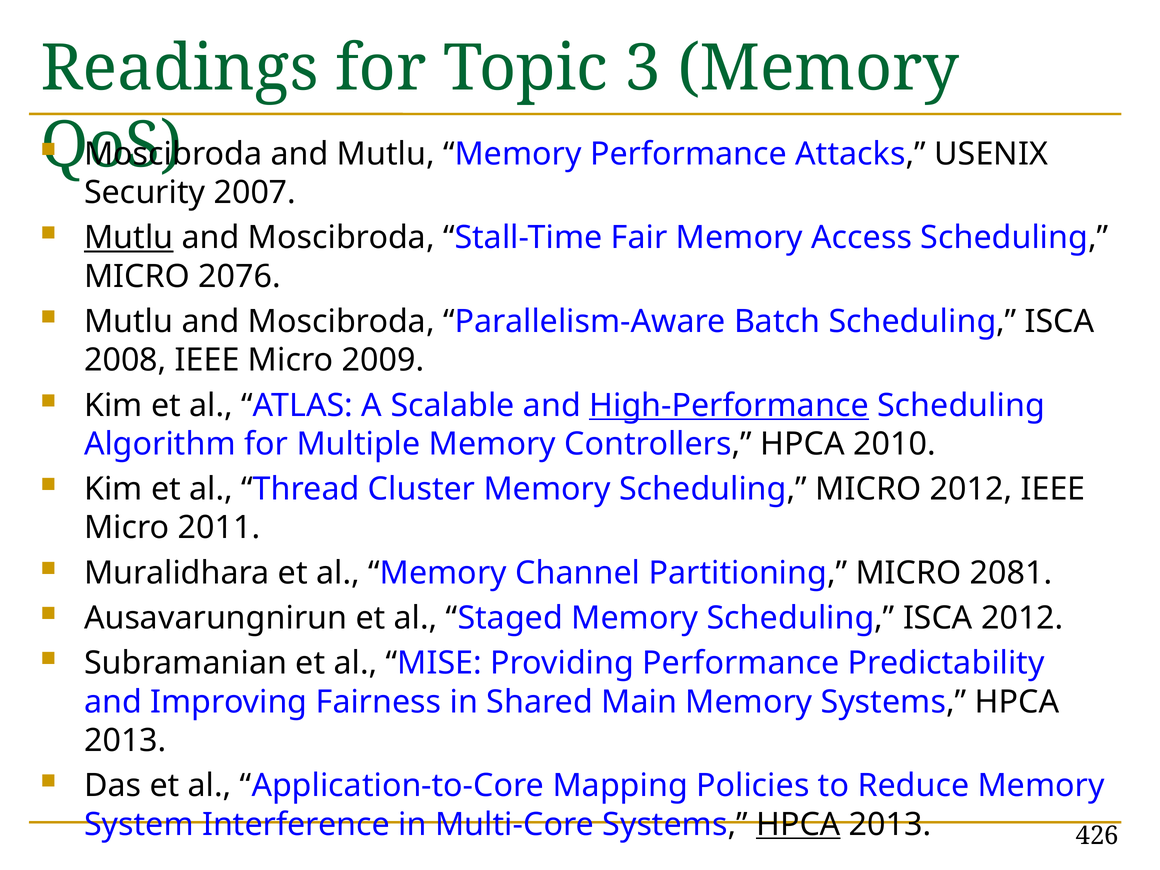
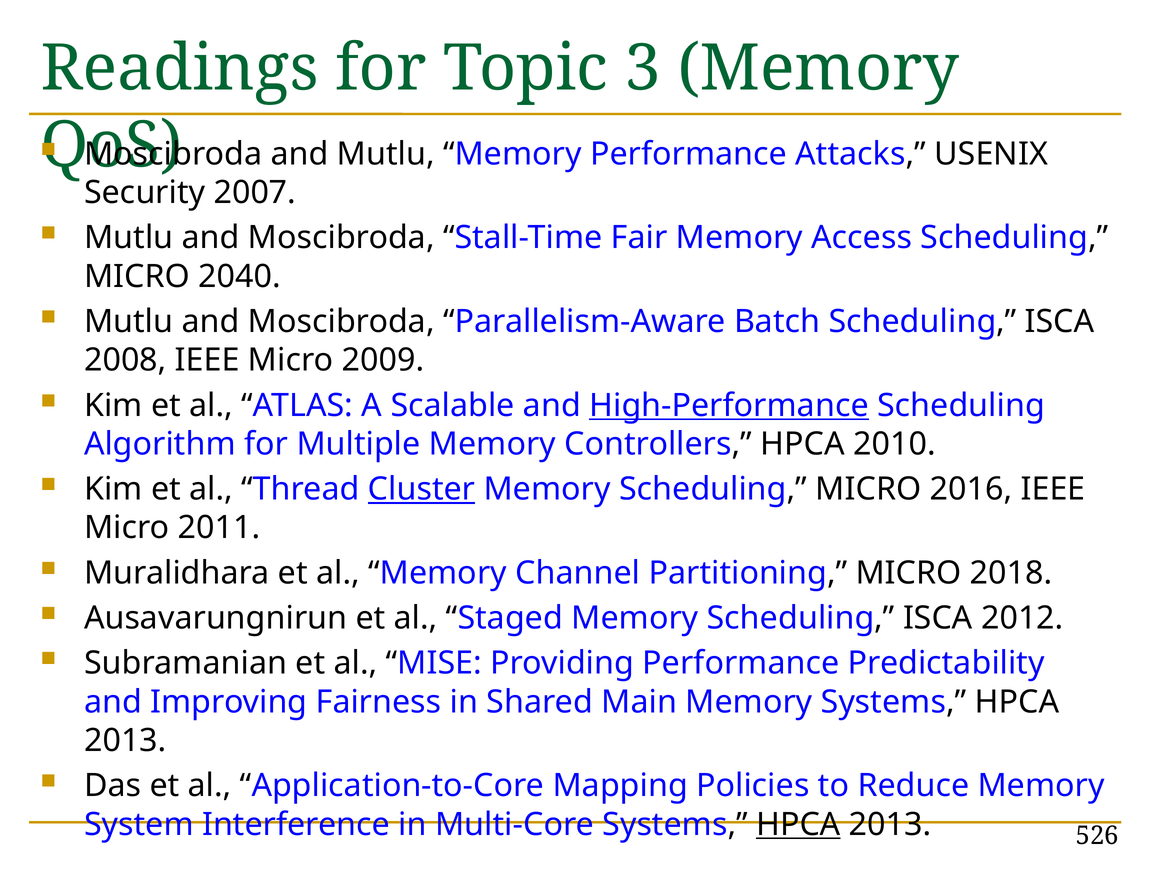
Mutlu at (129, 238) underline: present -> none
2076: 2076 -> 2040
Cluster underline: none -> present
MICRO 2012: 2012 -> 2016
2081: 2081 -> 2018
426: 426 -> 526
